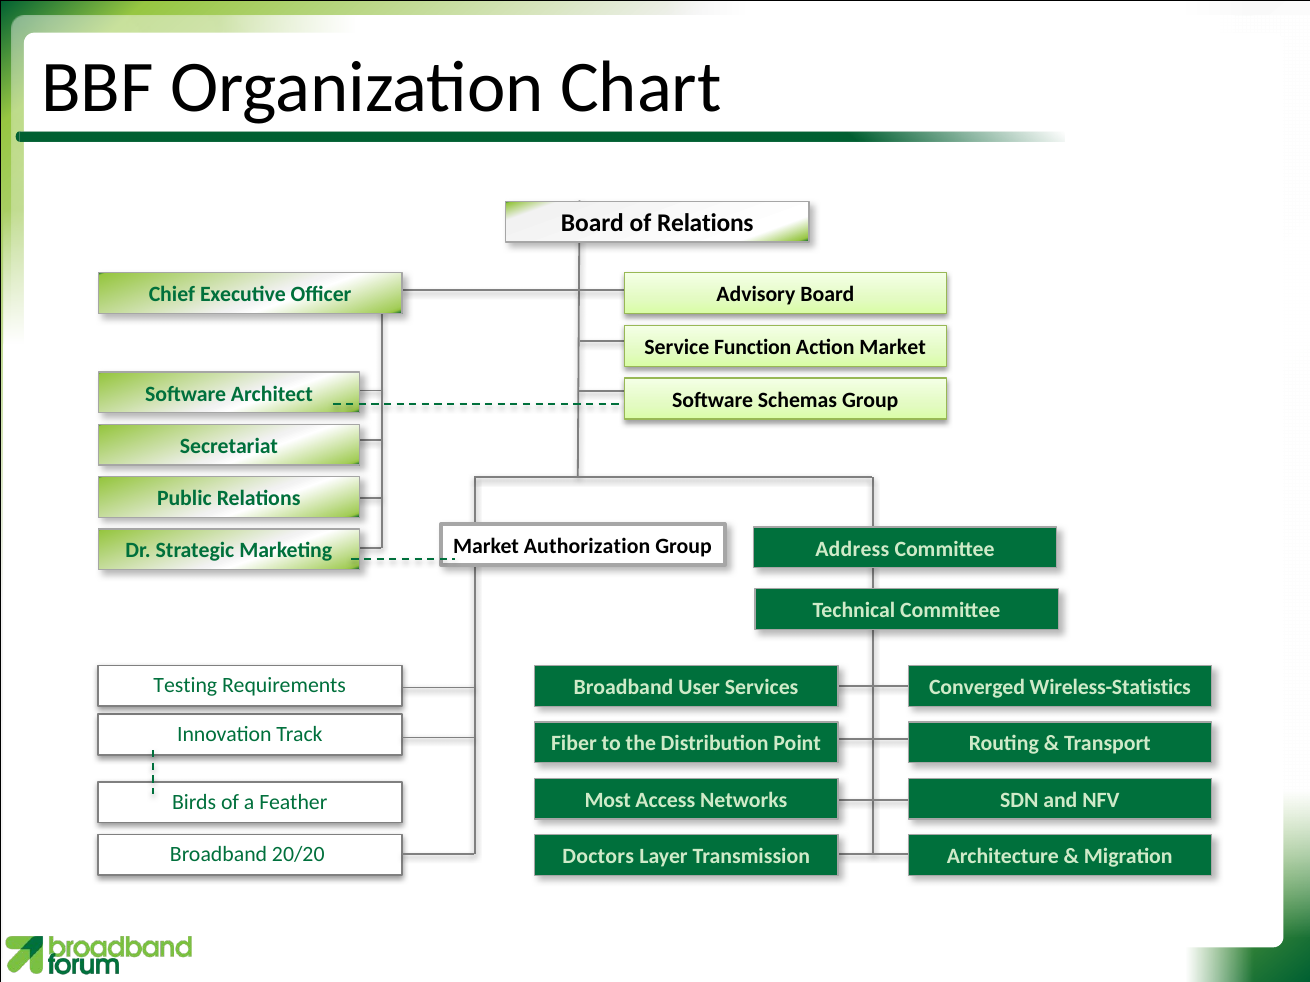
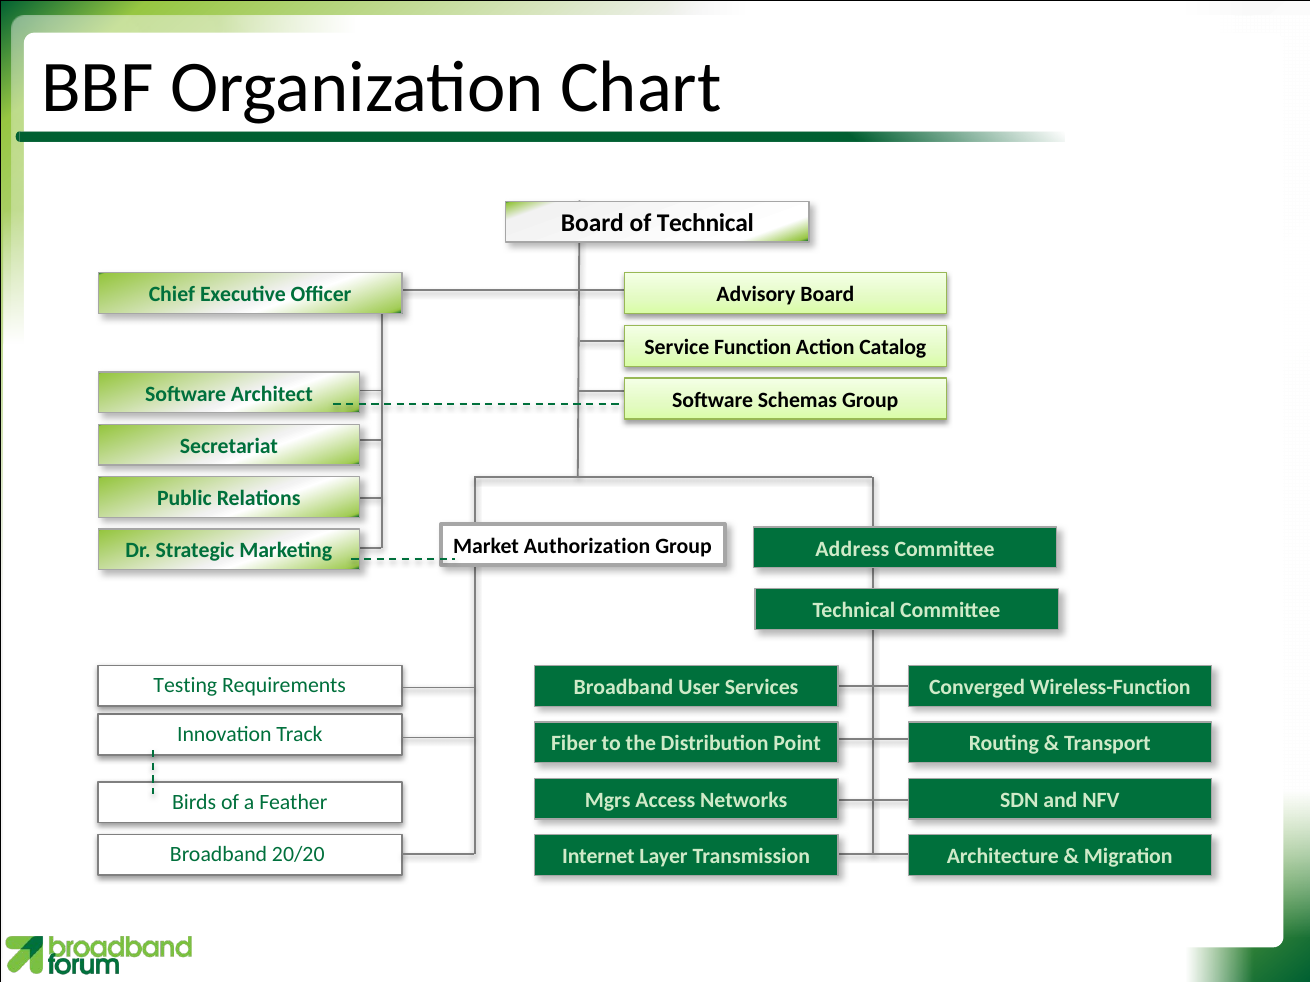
of Relations: Relations -> Technical
Action Market: Market -> Catalog
Wireless-Statistics: Wireless-Statistics -> Wireless-Function
Most: Most -> Mgrs
Doctors: Doctors -> Internet
